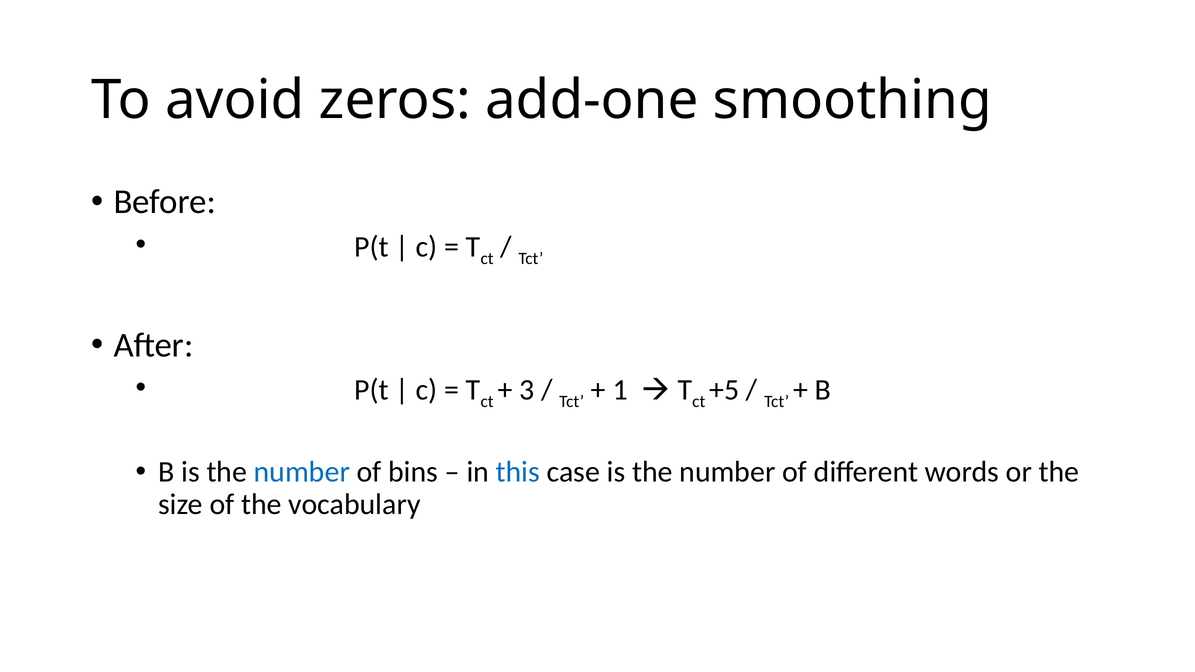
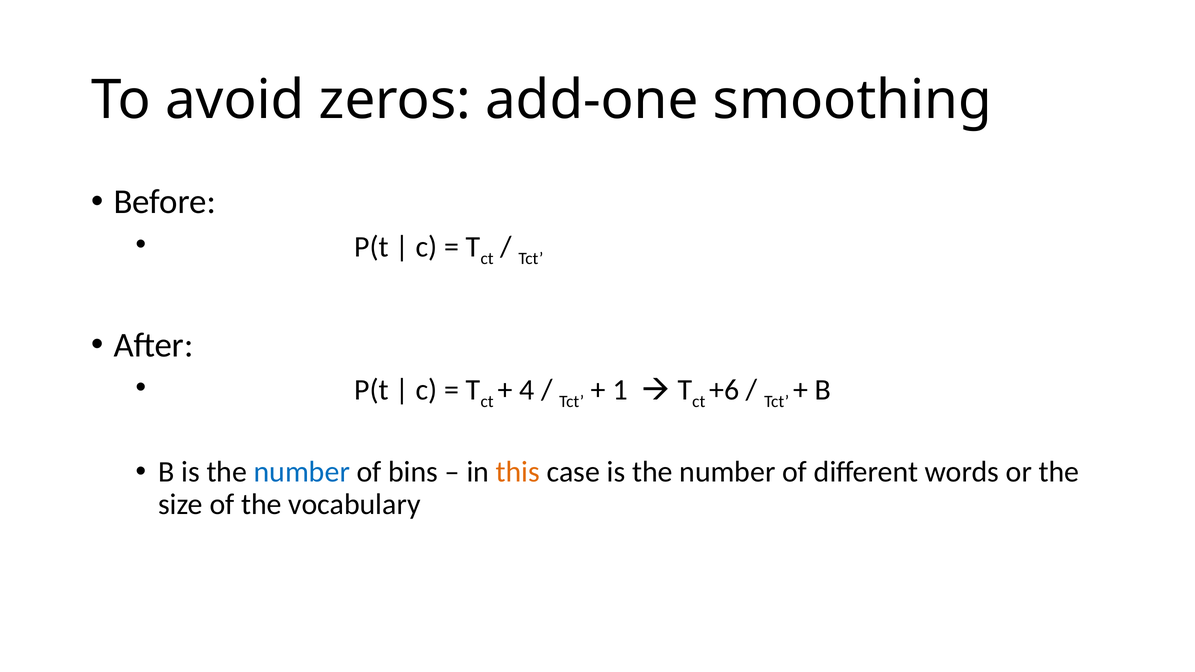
3: 3 -> 4
+5: +5 -> +6
this colour: blue -> orange
